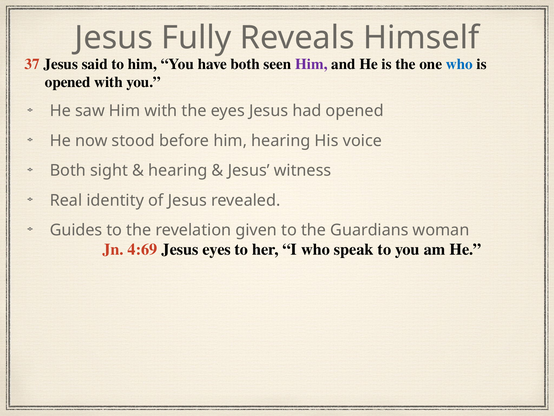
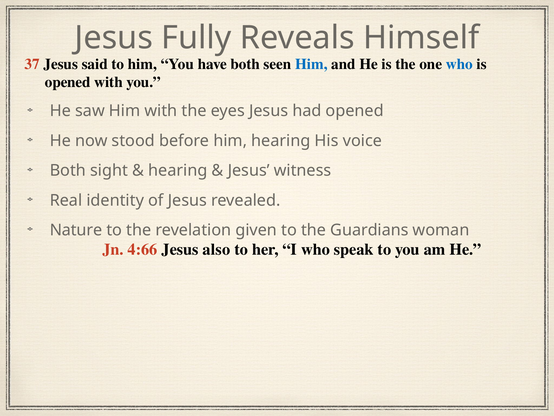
Him at (311, 64) colour: purple -> blue
Guides: Guides -> Nature
4:69: 4:69 -> 4:66
Jesus eyes: eyes -> also
